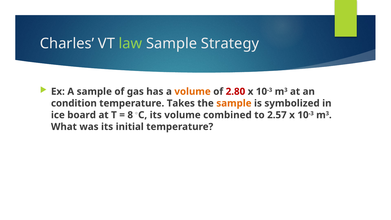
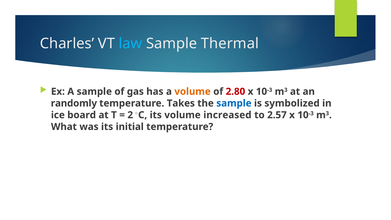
law colour: light green -> light blue
Strategy: Strategy -> Thermal
condition: condition -> randomly
sample at (234, 103) colour: orange -> blue
8: 8 -> 2
combined: combined -> increased
